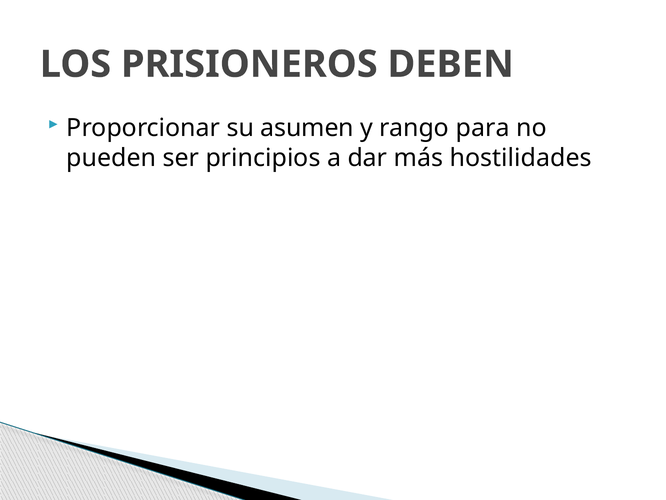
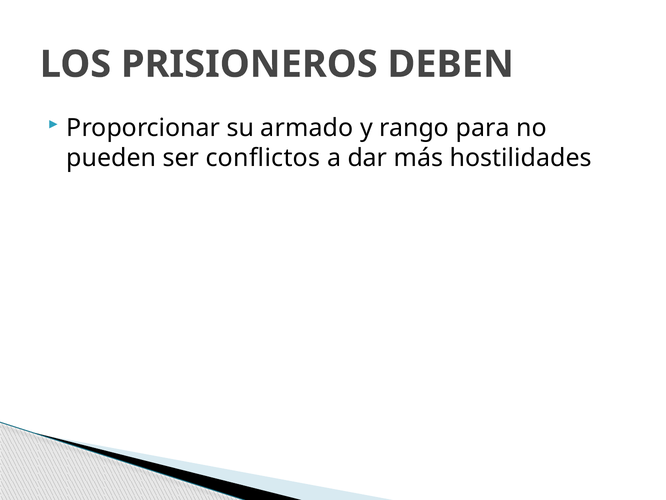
asumen: asumen -> armado
principios: principios -> conflictos
